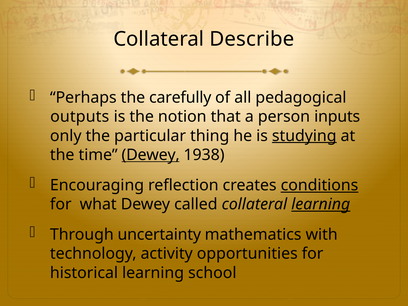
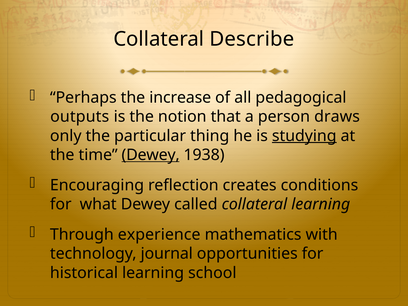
carefully: carefully -> increase
inputs: inputs -> draws
conditions underline: present -> none
learning at (321, 204) underline: present -> none
uncertainty: uncertainty -> experience
activity: activity -> journal
